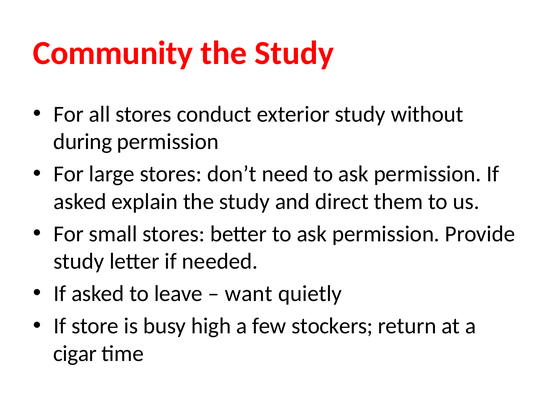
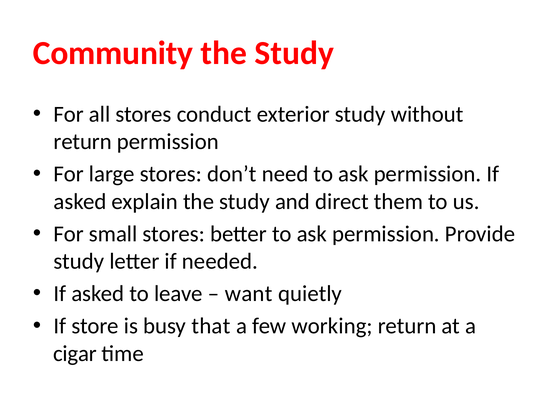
during at (83, 142): during -> return
high: high -> that
stockers: stockers -> working
